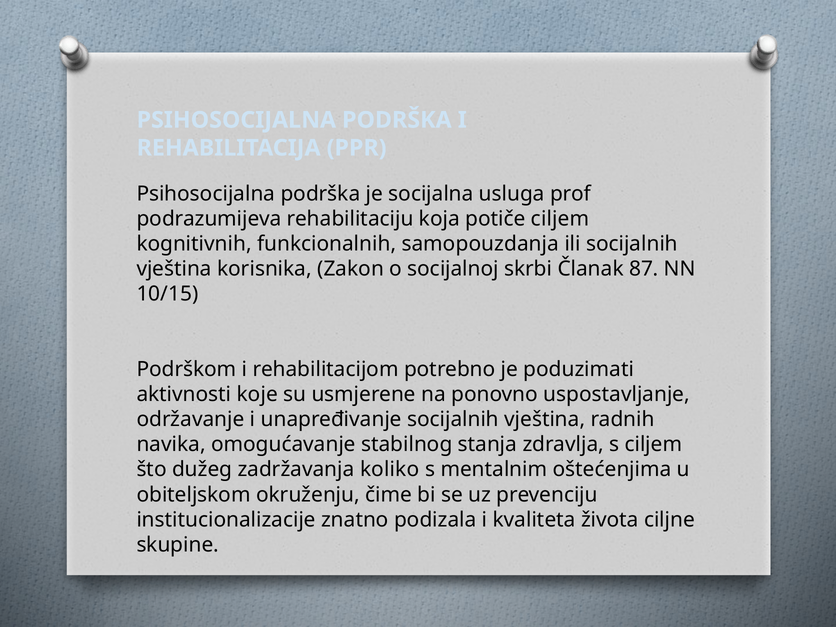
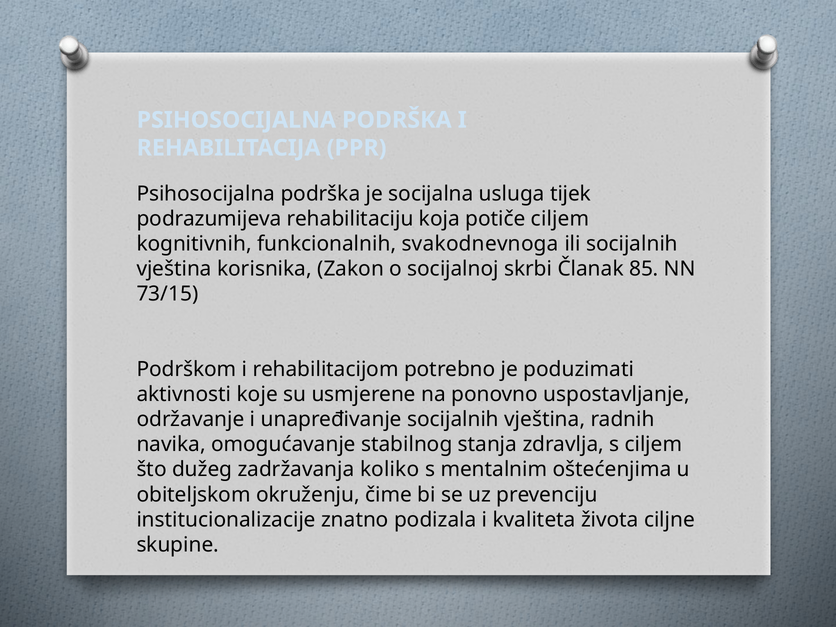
prof: prof -> tijek
samopouzdanja: samopouzdanja -> svakodnevnoga
87: 87 -> 85
10/15: 10/15 -> 73/15
